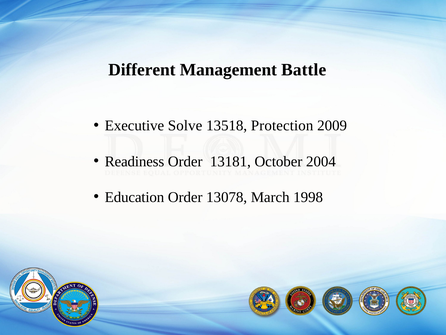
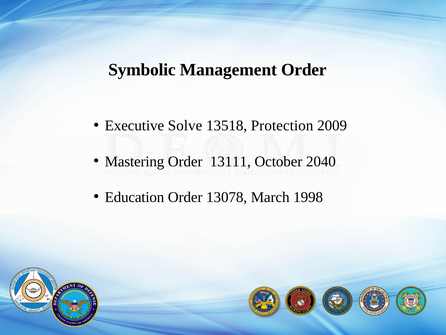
Different: Different -> Symbolic
Management Battle: Battle -> Order
Readiness: Readiness -> Mastering
13181: 13181 -> 13111
2004: 2004 -> 2040
